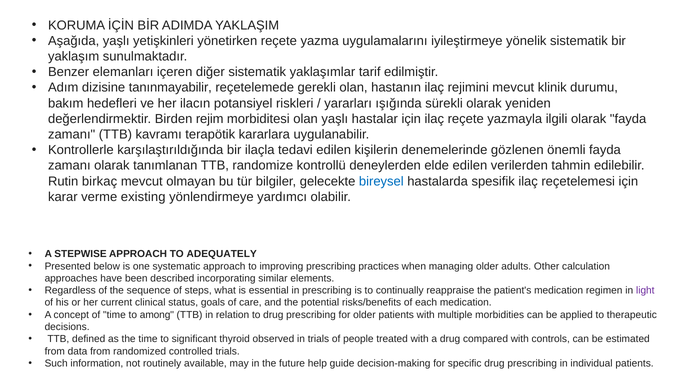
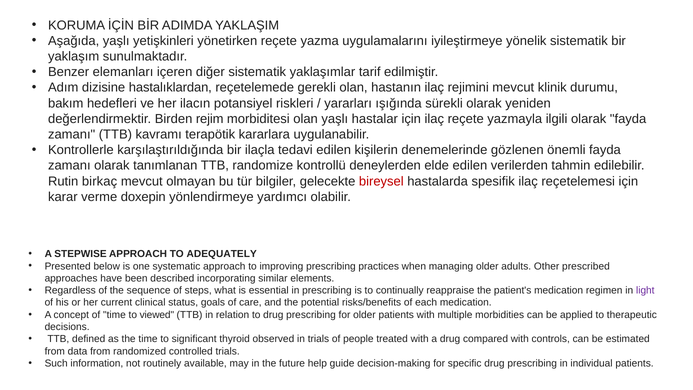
tanınmayabilir: tanınmayabilir -> hastalıklardan
bireysel colour: blue -> red
existing: existing -> doxepin
calculation: calculation -> prescribed
among: among -> viewed
